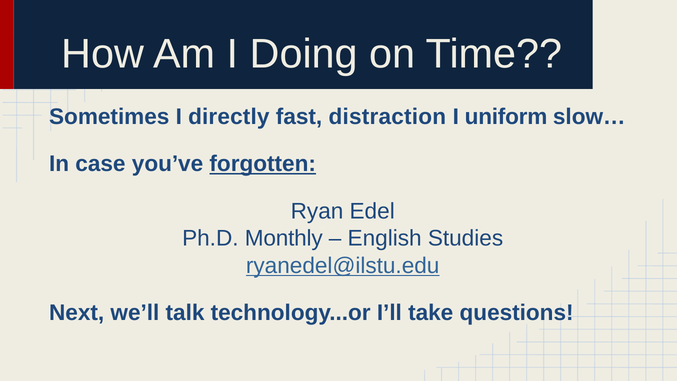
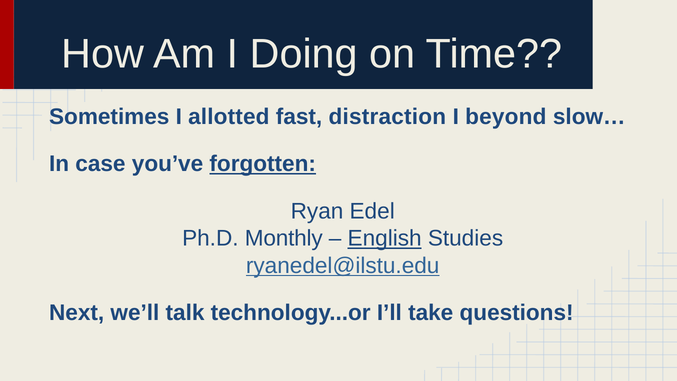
directly: directly -> allotted
uniform: uniform -> beyond
English underline: none -> present
